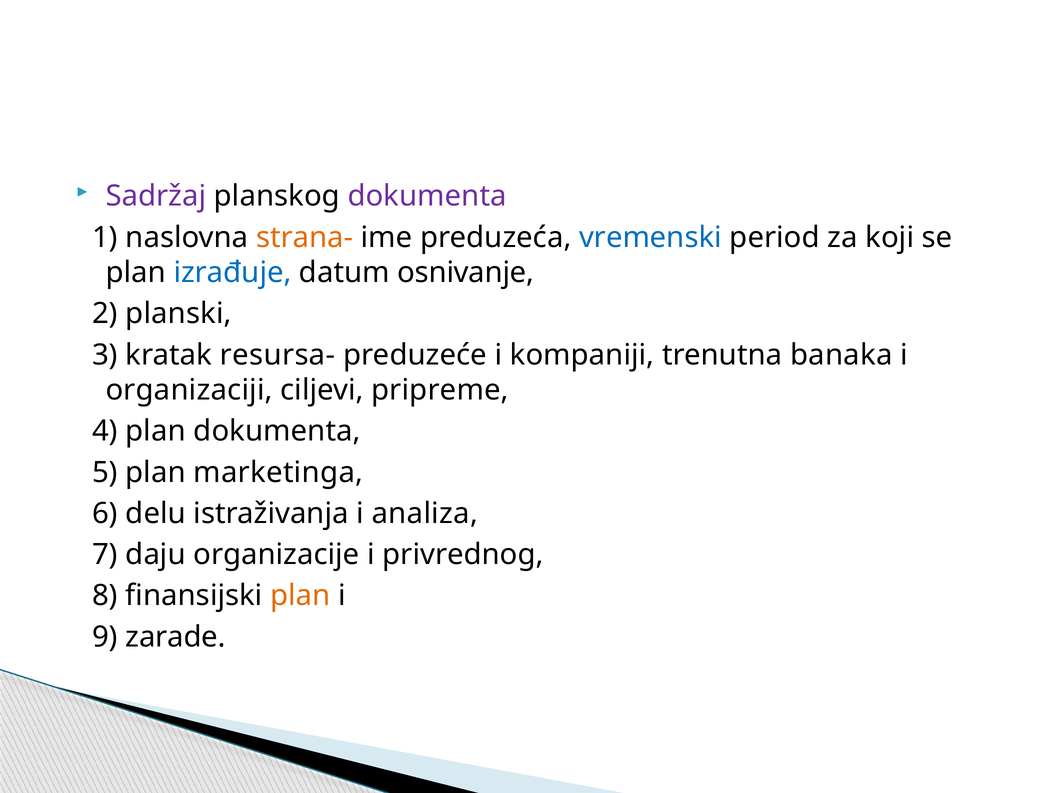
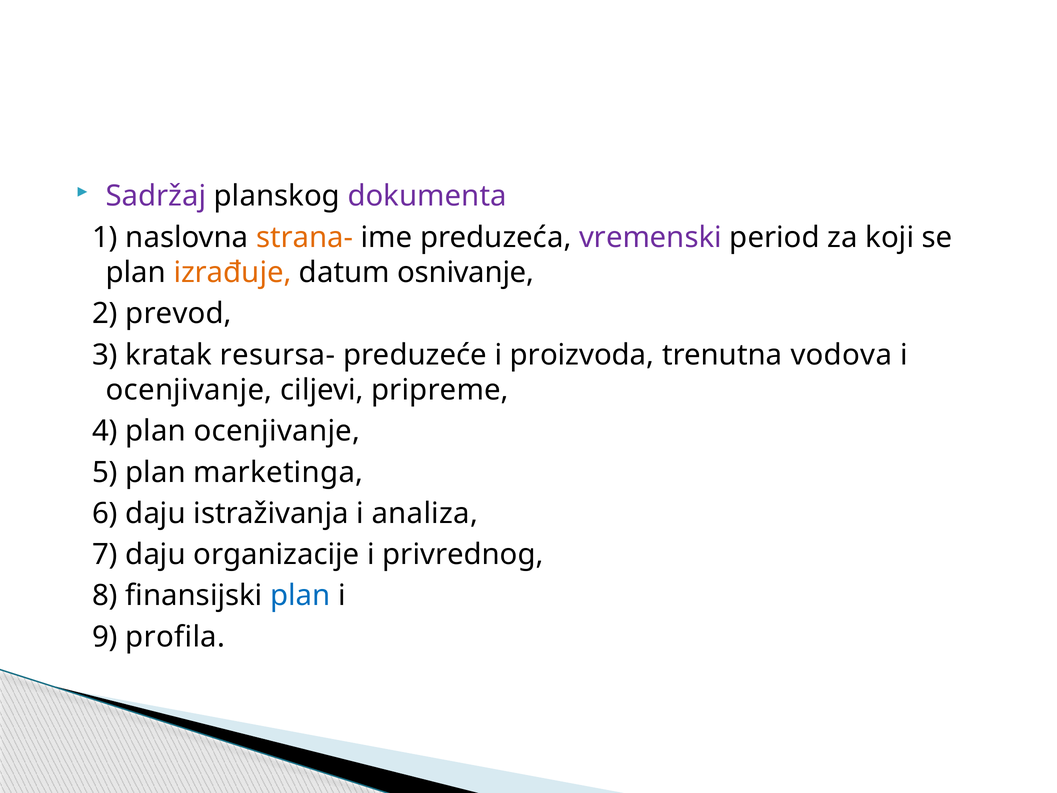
vremenski colour: blue -> purple
izrađuje colour: blue -> orange
planski: planski -> prevod
kompaniji: kompaniji -> proizvoda
banaka: banaka -> vodova
organizaciji at (189, 390): organizaciji -> ocenjivanje
plan dokumenta: dokumenta -> ocenjivanje
6 delu: delu -> daju
plan at (300, 596) colour: orange -> blue
zarade: zarade -> profila
